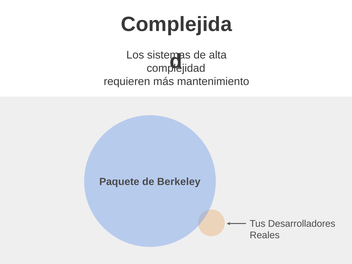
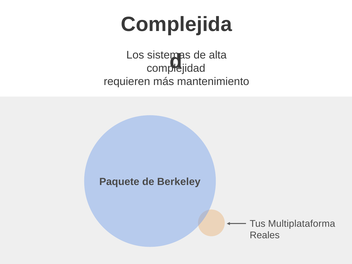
Desarrolladores: Desarrolladores -> Multiplataforma
